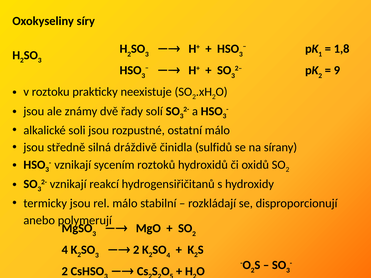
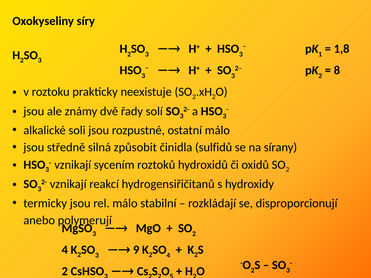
9: 9 -> 8
dráždivě: dráždivě -> způsobit
2 at (136, 250): 2 -> 9
